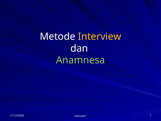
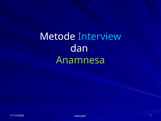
Interview colour: yellow -> light blue
